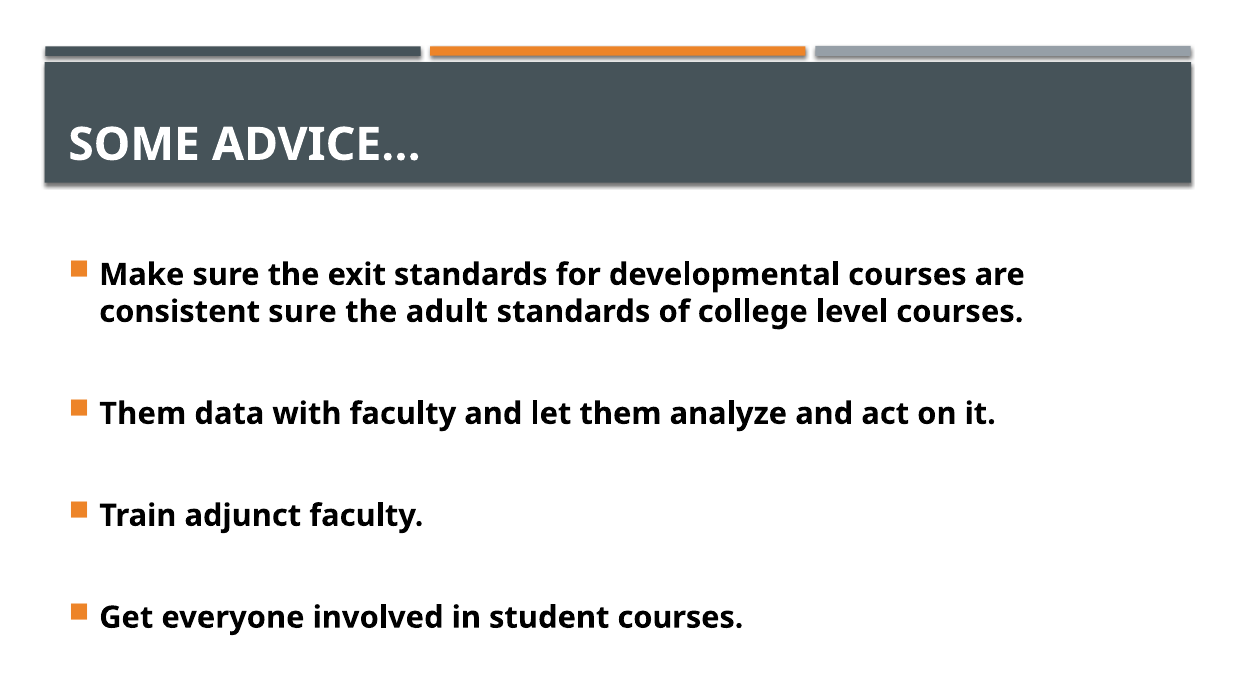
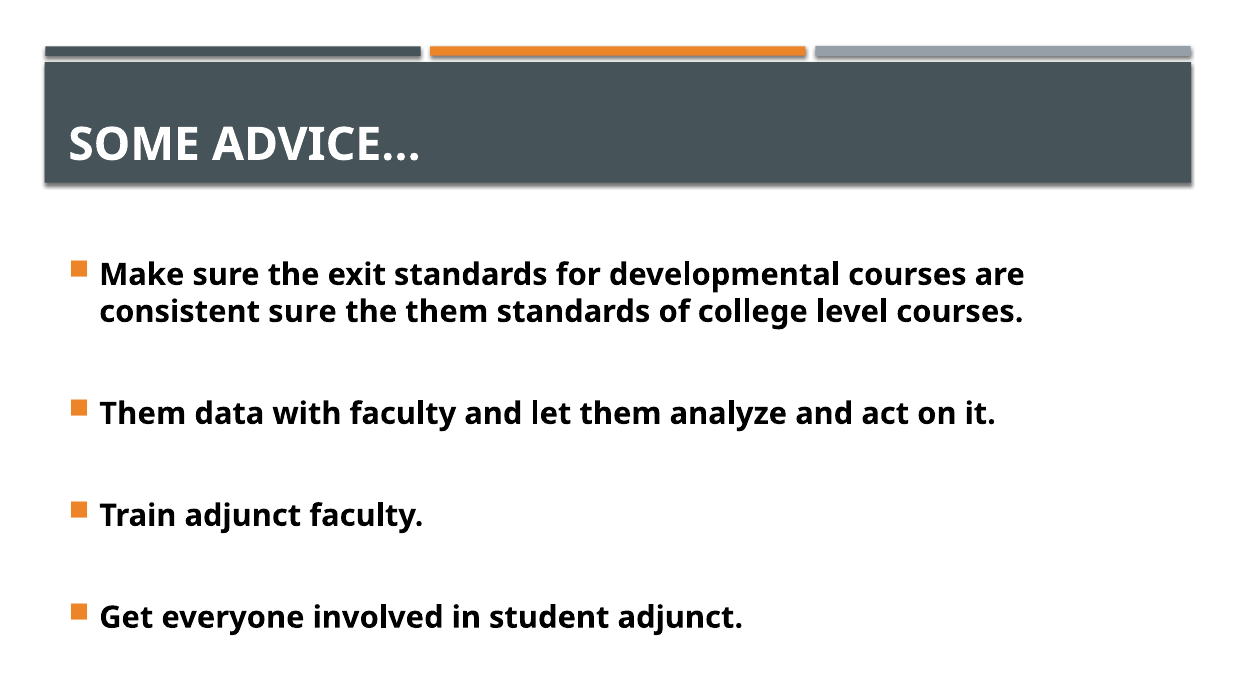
the adult: adult -> them
student courses: courses -> adjunct
